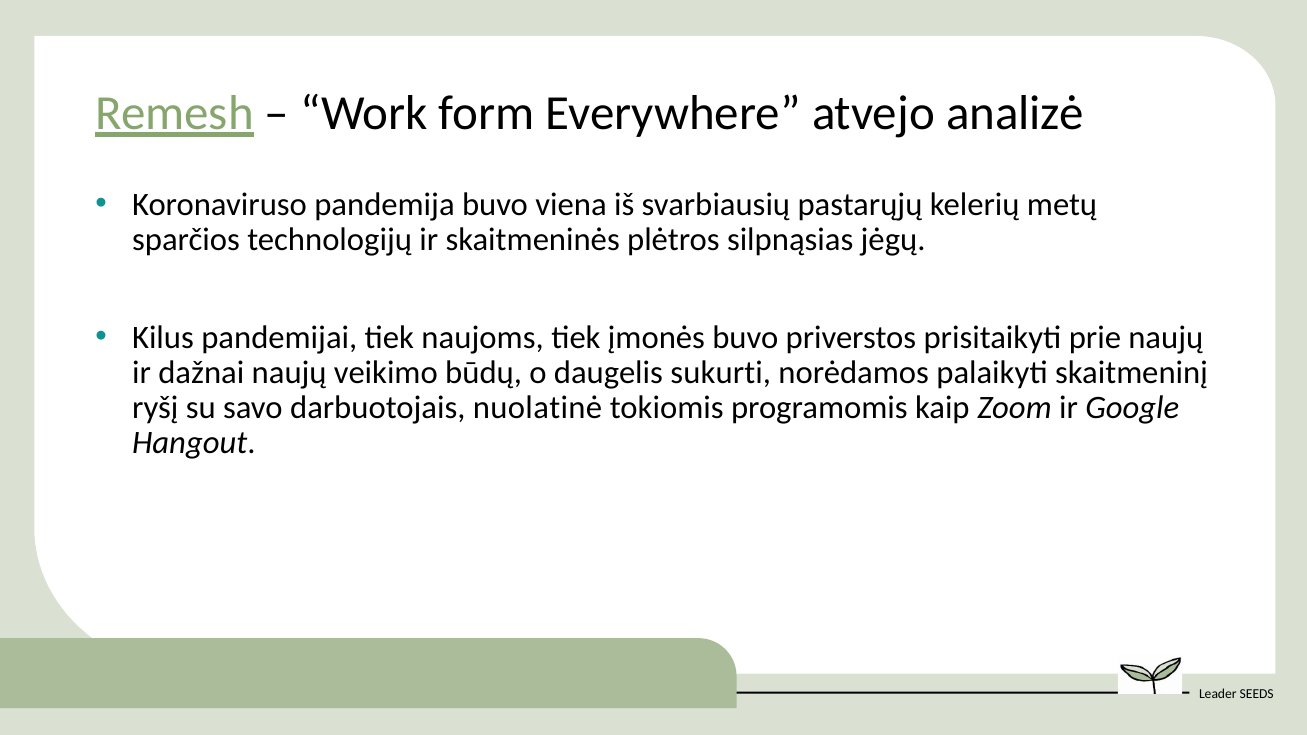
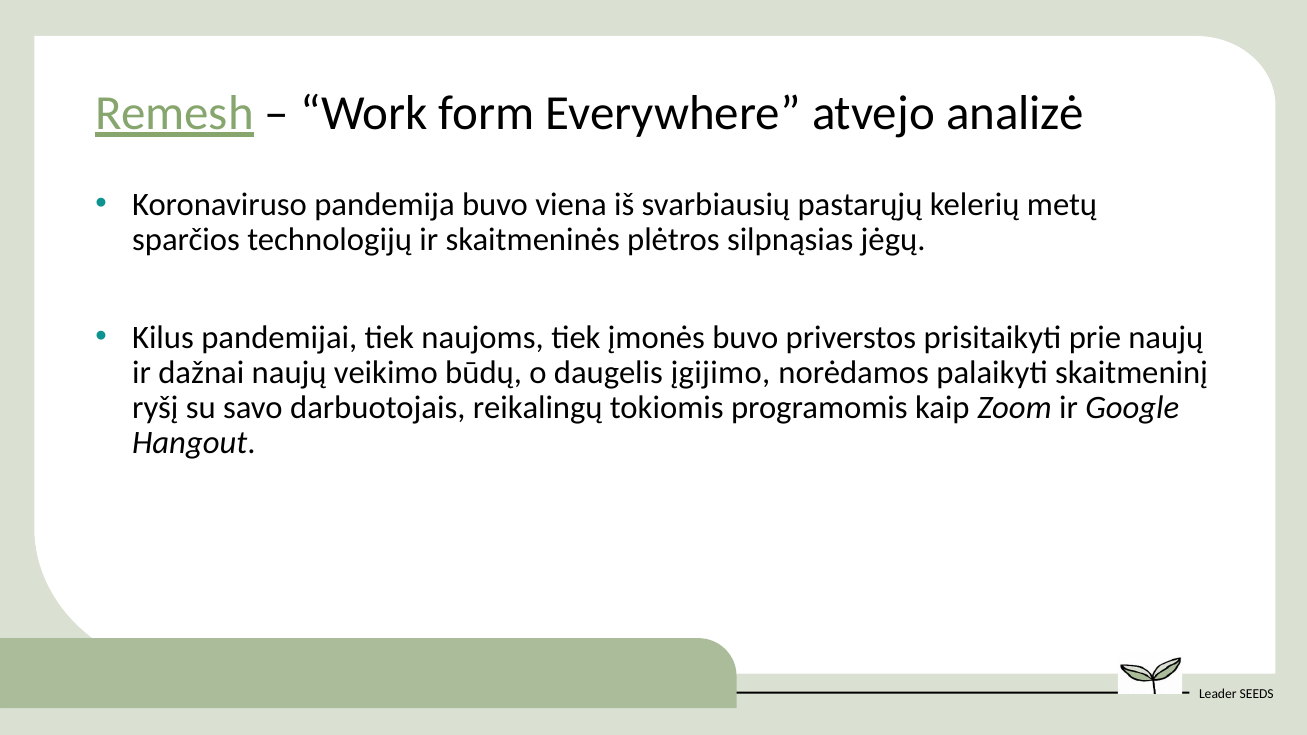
sukurti: sukurti -> įgijimo
nuolatinė: nuolatinė -> reikalingų
